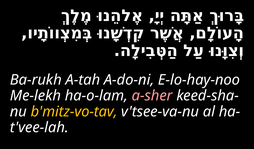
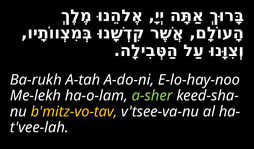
a-sher colour: pink -> light green
